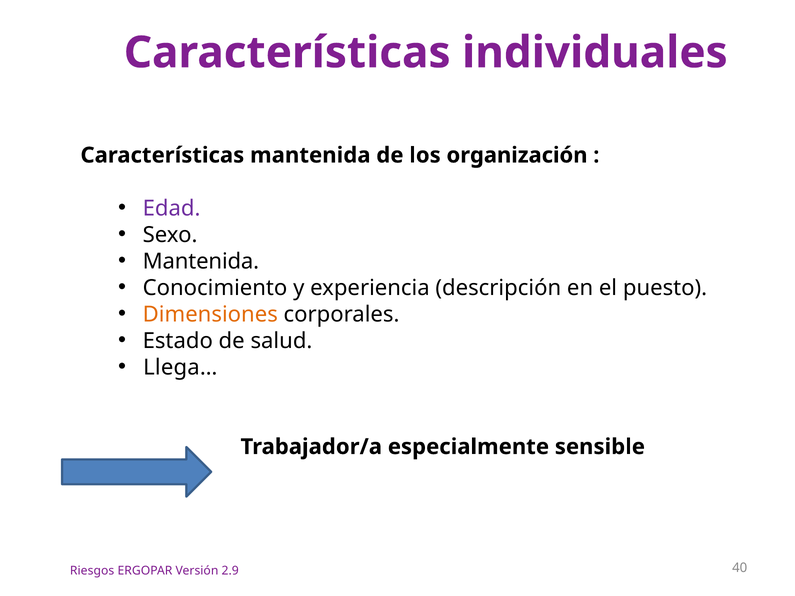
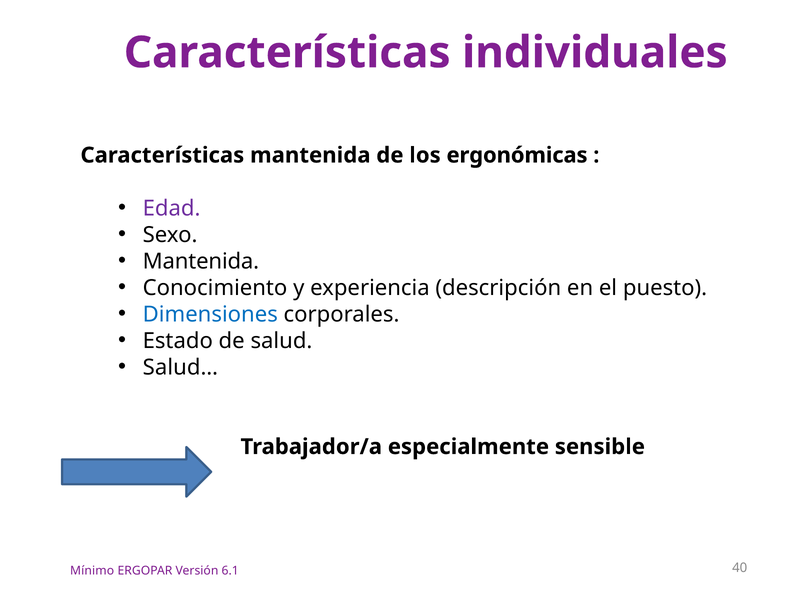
organización: organización -> ergonómicas
Dimensiones colour: orange -> blue
Llega…: Llega… -> Salud…
Riesgos: Riesgos -> Mínimo
2.9: 2.9 -> 6.1
